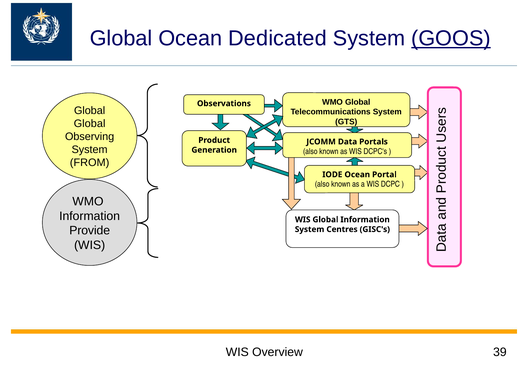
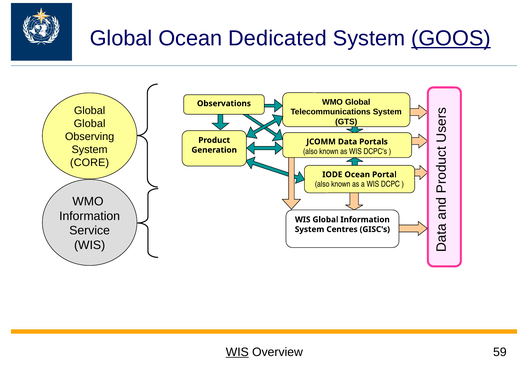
FROM: FROM -> CORE
Provide: Provide -> Service
WIS at (237, 352) underline: none -> present
39: 39 -> 59
